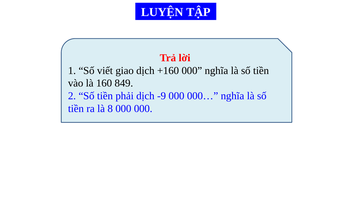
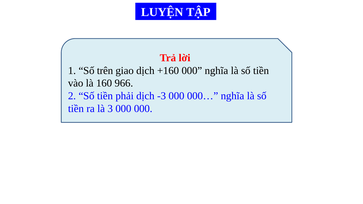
viết: viết -> trên
849: 849 -> 966
-9: -9 -> -3
8: 8 -> 3
